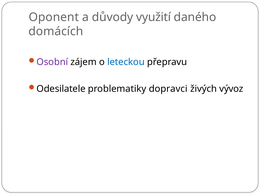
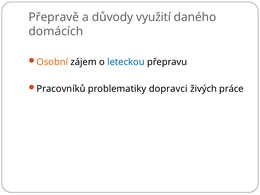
Oponent: Oponent -> Přepravě
Osobní colour: purple -> orange
Odesilatele: Odesilatele -> Pracovníků
vývoz: vývoz -> práce
